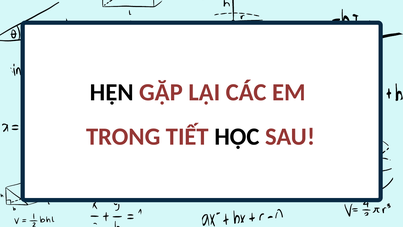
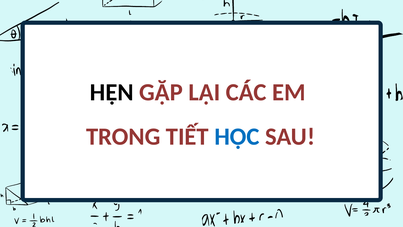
HỌC colour: black -> blue
